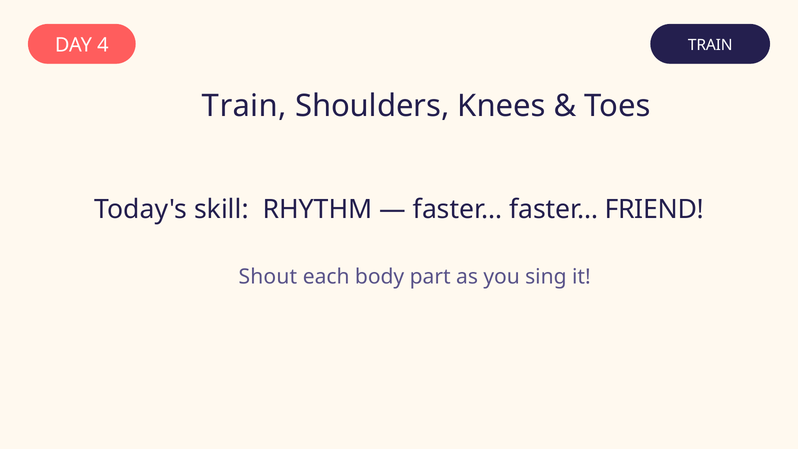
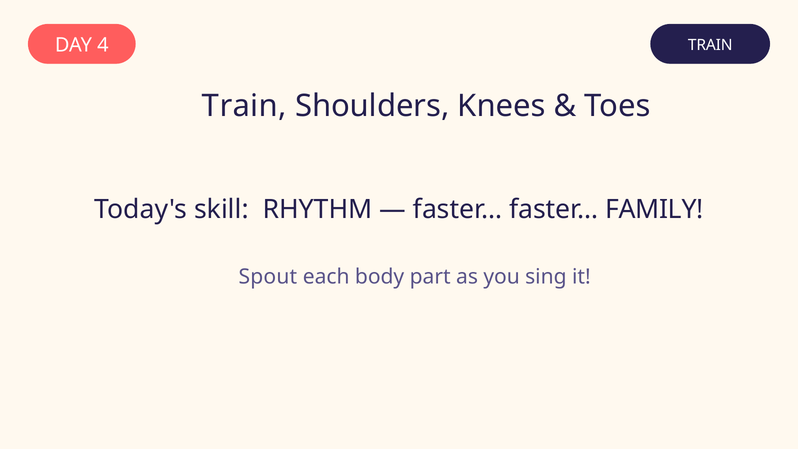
FRIEND: FRIEND -> FAMILY
Shout: Shout -> Spout
